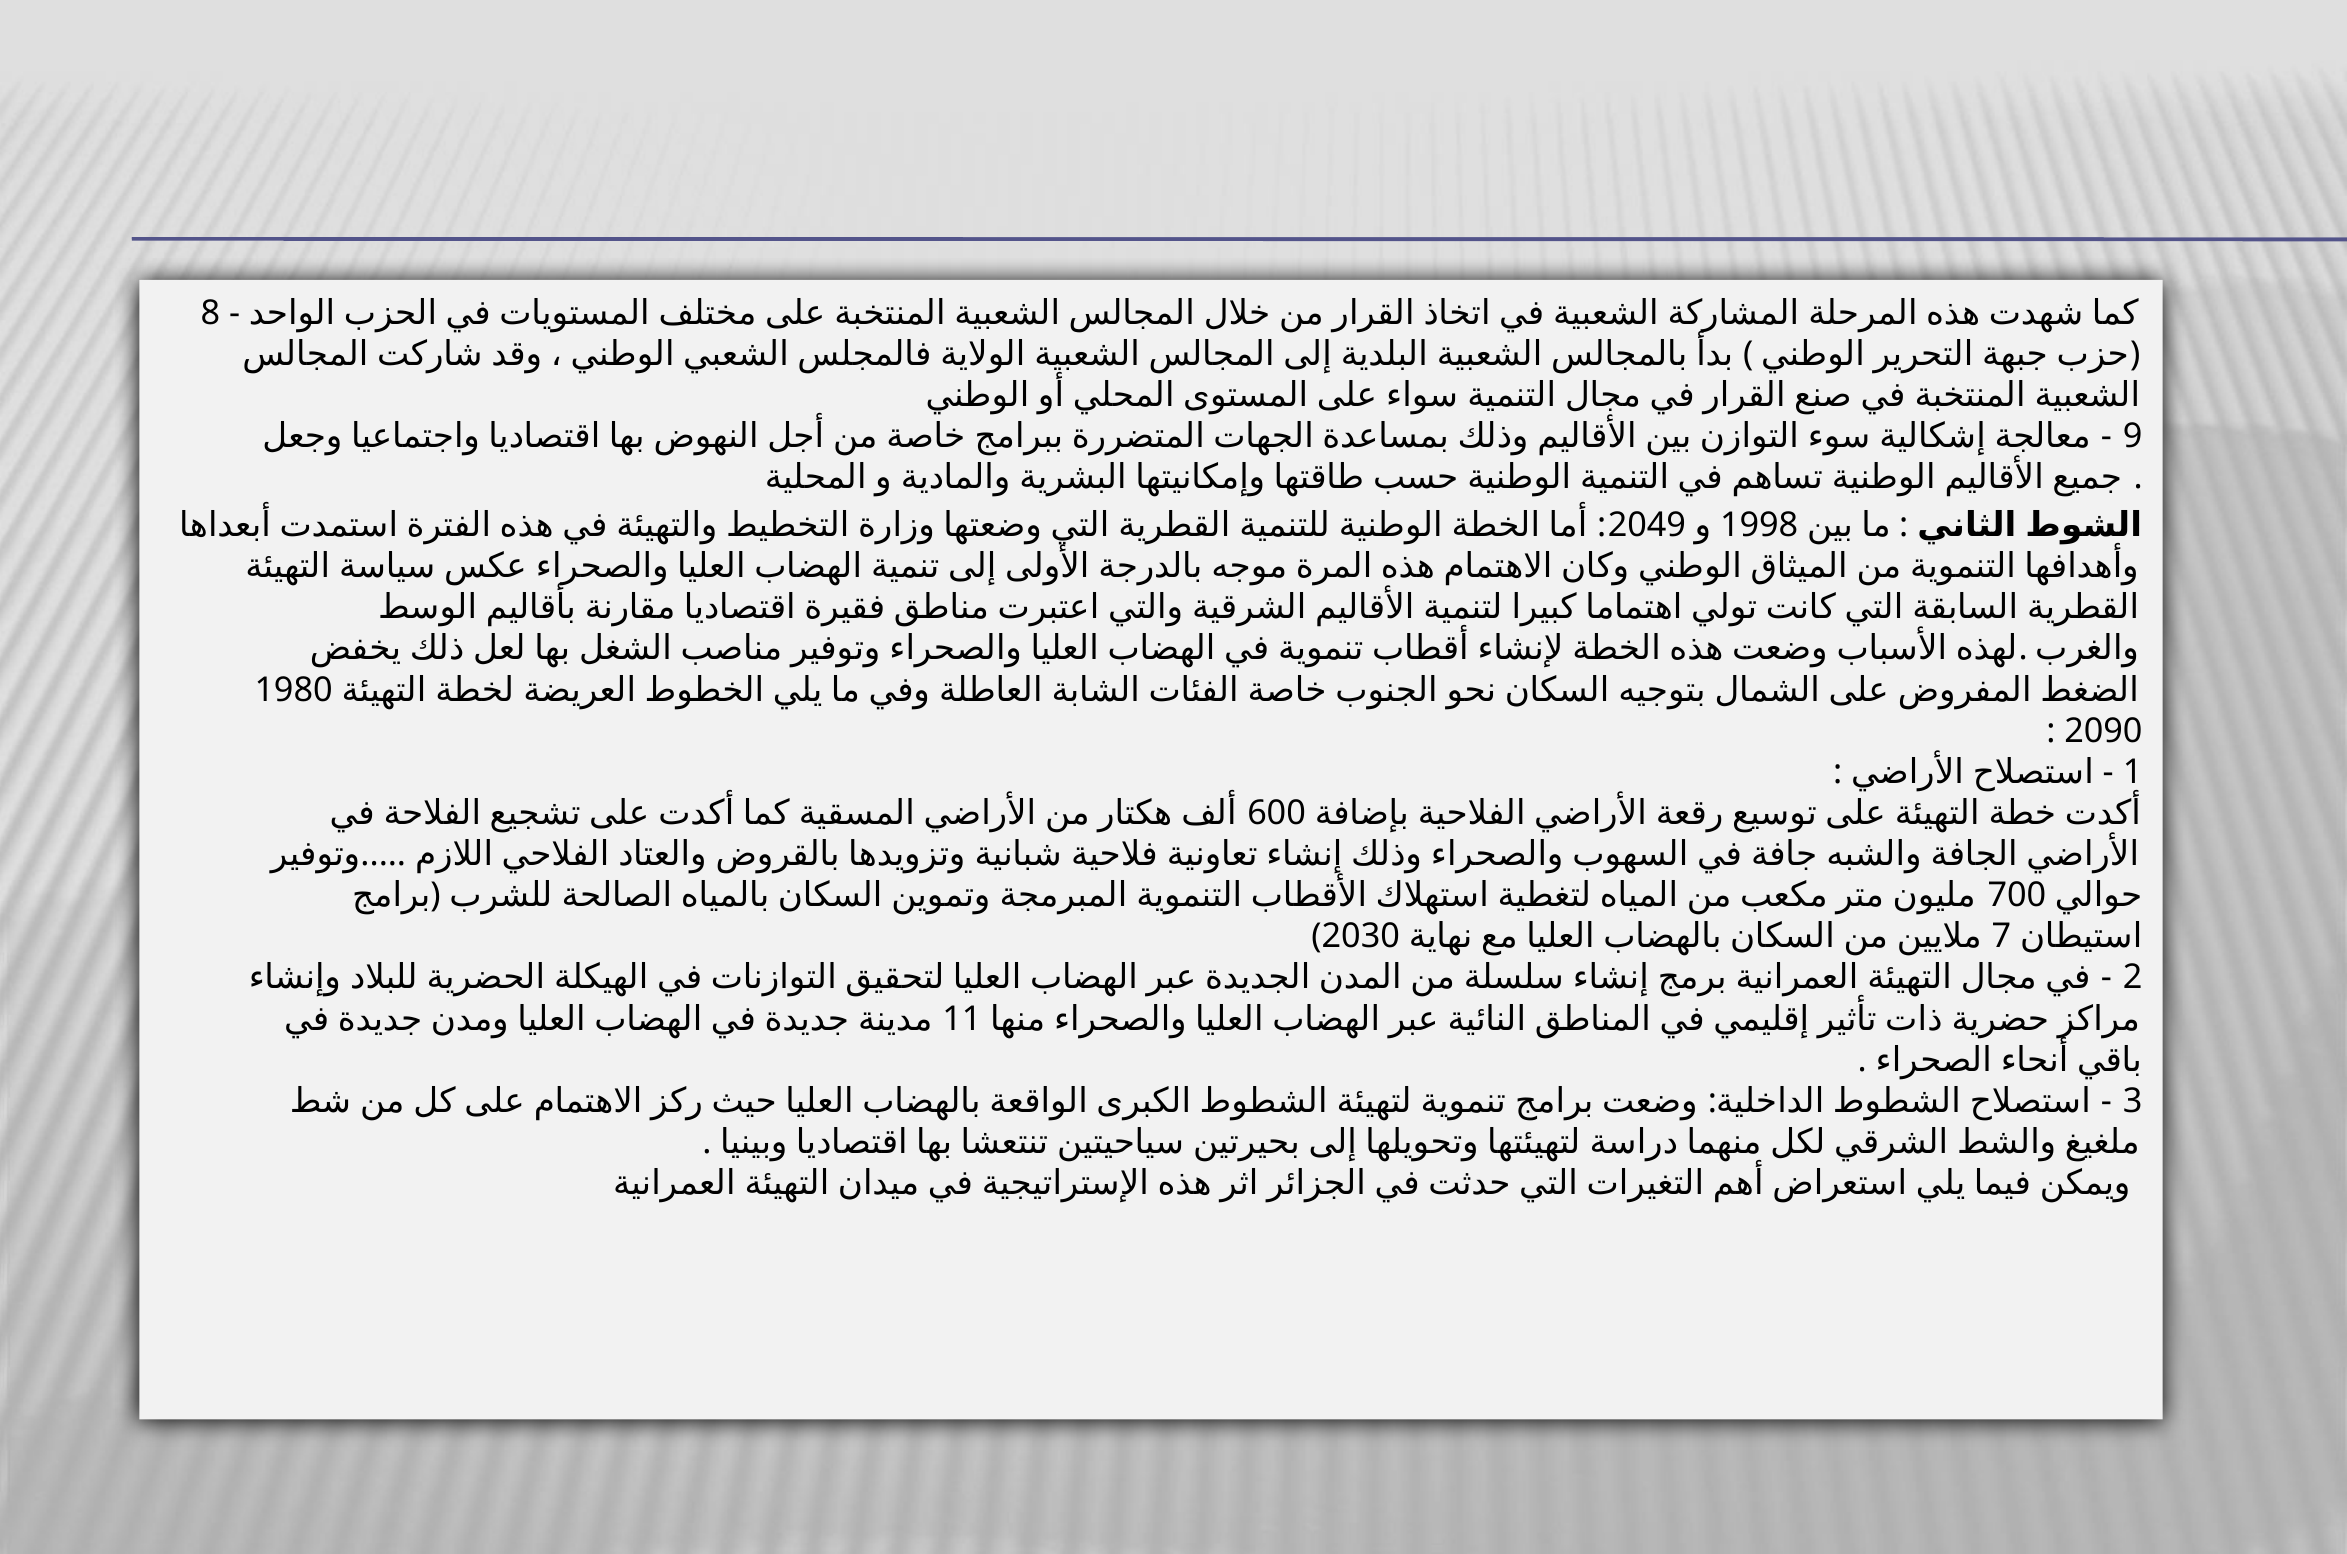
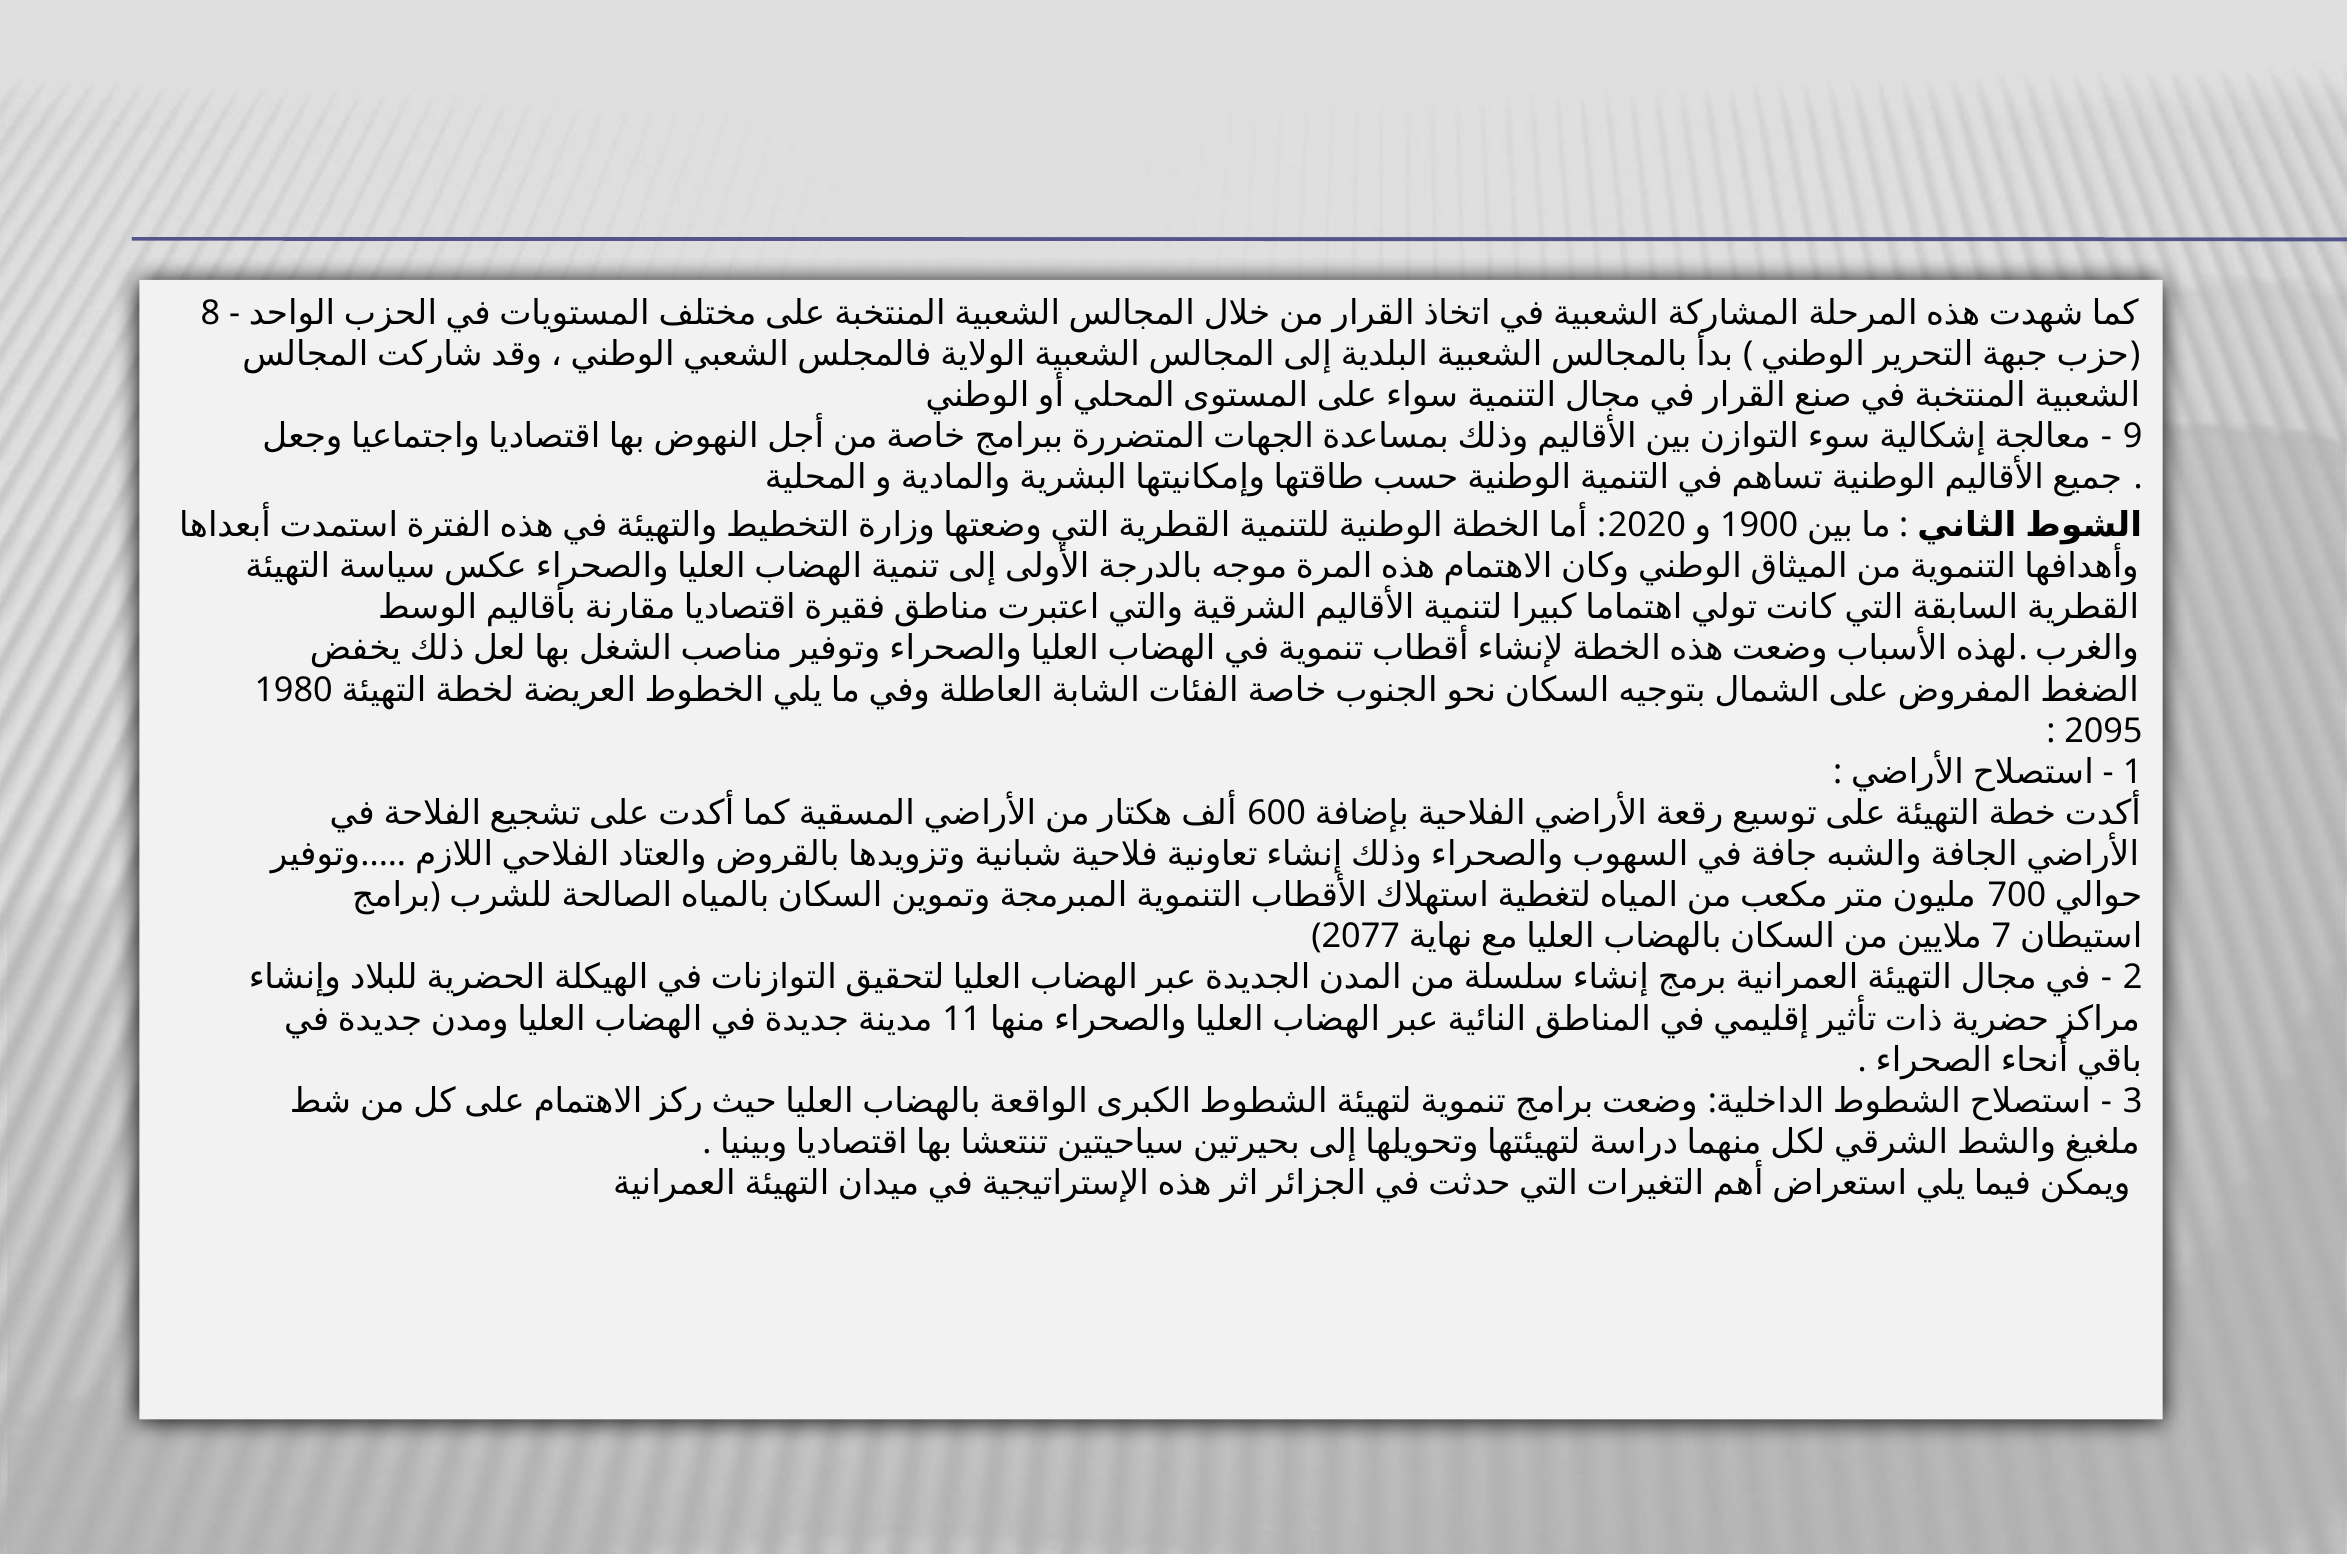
2049: 2049 -> 2020
1998: 1998 -> 1900
2090: 2090 -> 2095
2030: 2030 -> 2077
